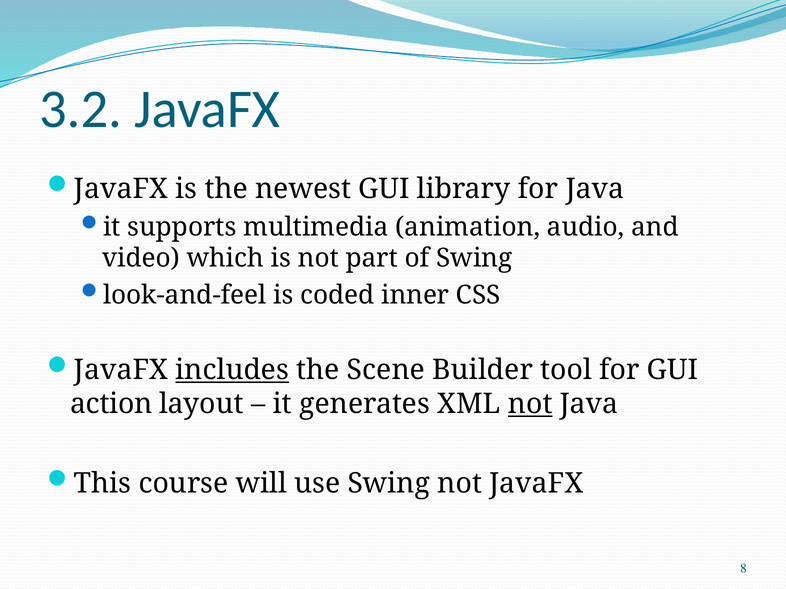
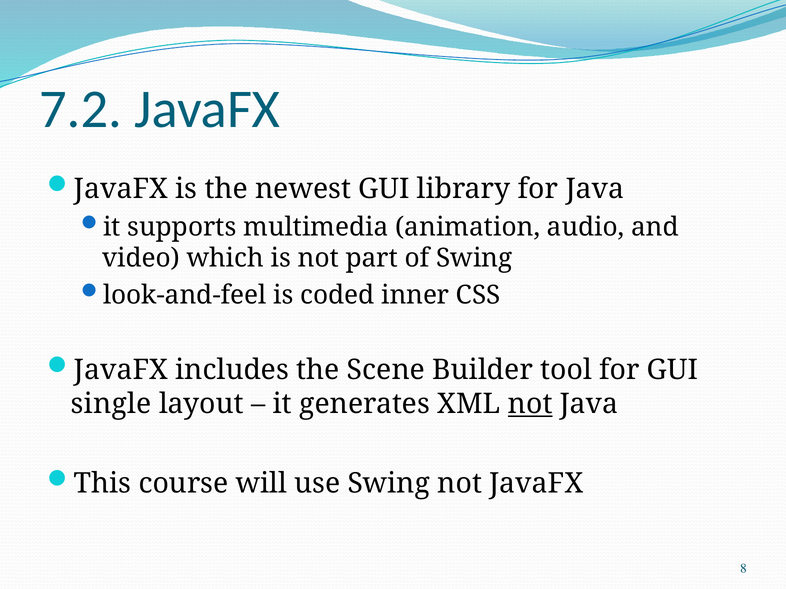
3.2: 3.2 -> 7.2
includes underline: present -> none
action: action -> single
